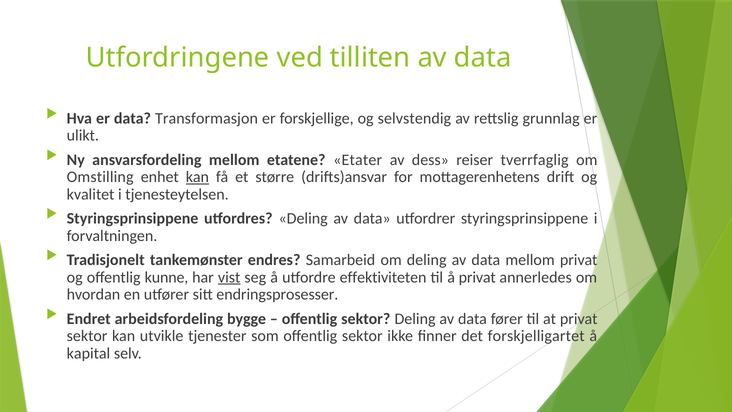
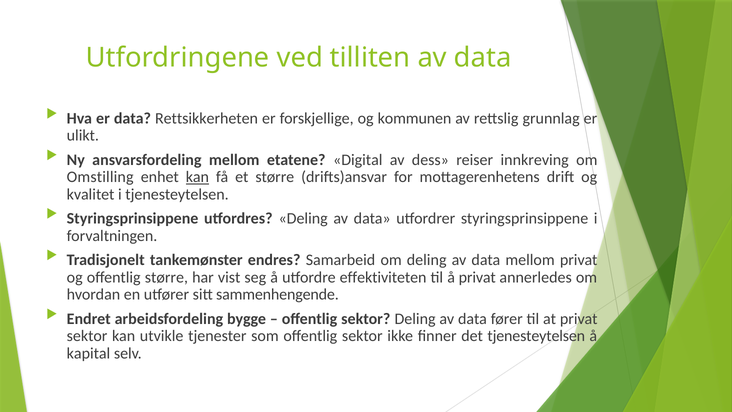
Transformasjon: Transformasjon -> Rettsikkerheten
selvstendig: selvstendig -> kommunen
Etater: Etater -> Digital
tverrfaglig: tverrfaglig -> innkreving
offentlig kunne: kunne -> større
vist underline: present -> none
endringsprosesser: endringsprosesser -> sammenhengende
det forskjelligartet: forskjelligartet -> tjenesteytelsen
